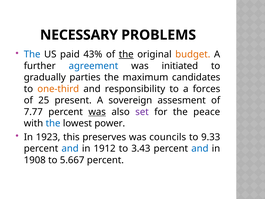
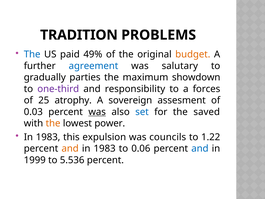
NECESSARY: NECESSARY -> TRADITION
43%: 43% -> 49%
the at (126, 54) underline: present -> none
initiated: initiated -> salutary
candidates: candidates -> showdown
one-third colour: orange -> purple
present: present -> atrophy
7.77: 7.77 -> 0.03
set colour: purple -> blue
peace: peace -> saved
the at (53, 123) colour: blue -> orange
1923 at (48, 137): 1923 -> 1983
preserves: preserves -> expulsion
9.33: 9.33 -> 1.22
and at (70, 148) colour: blue -> orange
1912 at (105, 148): 1912 -> 1983
3.43: 3.43 -> 0.06
1908: 1908 -> 1999
5.667: 5.667 -> 5.536
